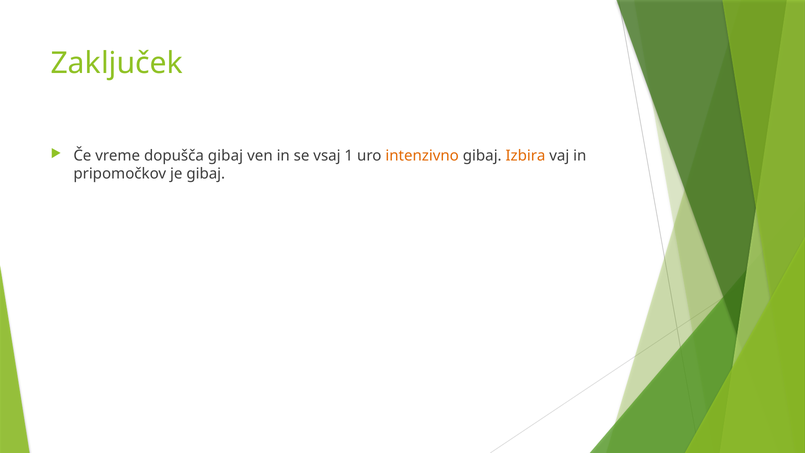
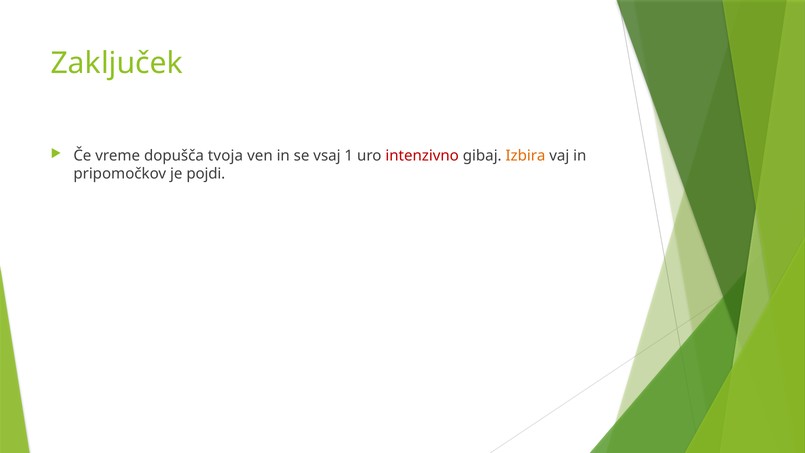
dopušča gibaj: gibaj -> tvoja
intenzivno colour: orange -> red
je gibaj: gibaj -> pojdi
